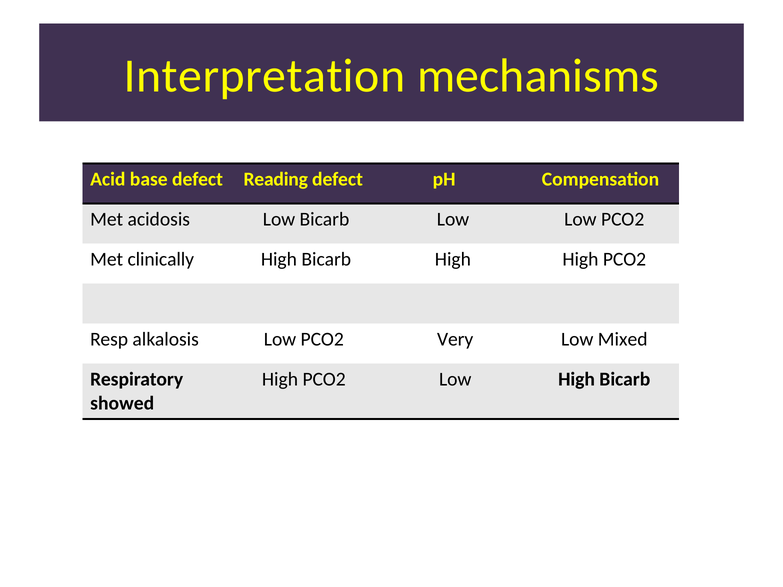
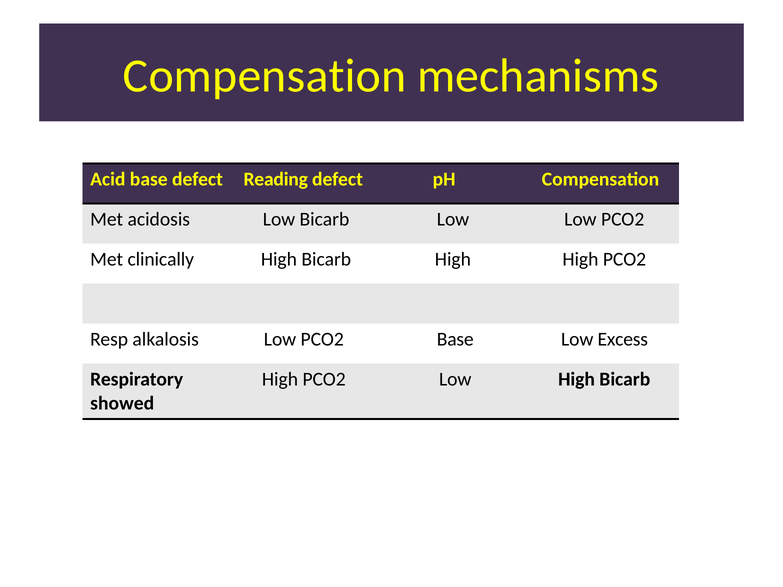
Interpretation at (264, 76): Interpretation -> Compensation
PCO2 Very: Very -> Base
Mixed: Mixed -> Excess
